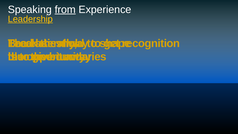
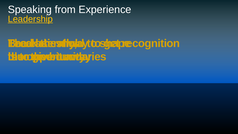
from underline: present -> none
